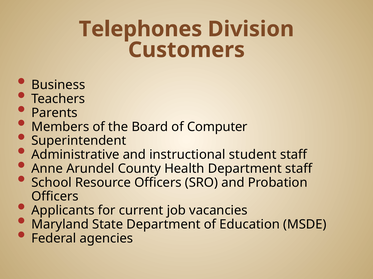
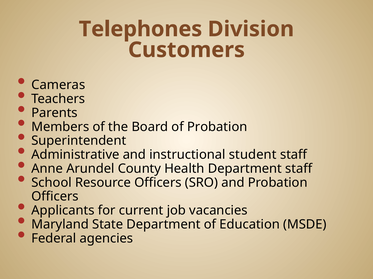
Business: Business -> Cameras
of Computer: Computer -> Probation
